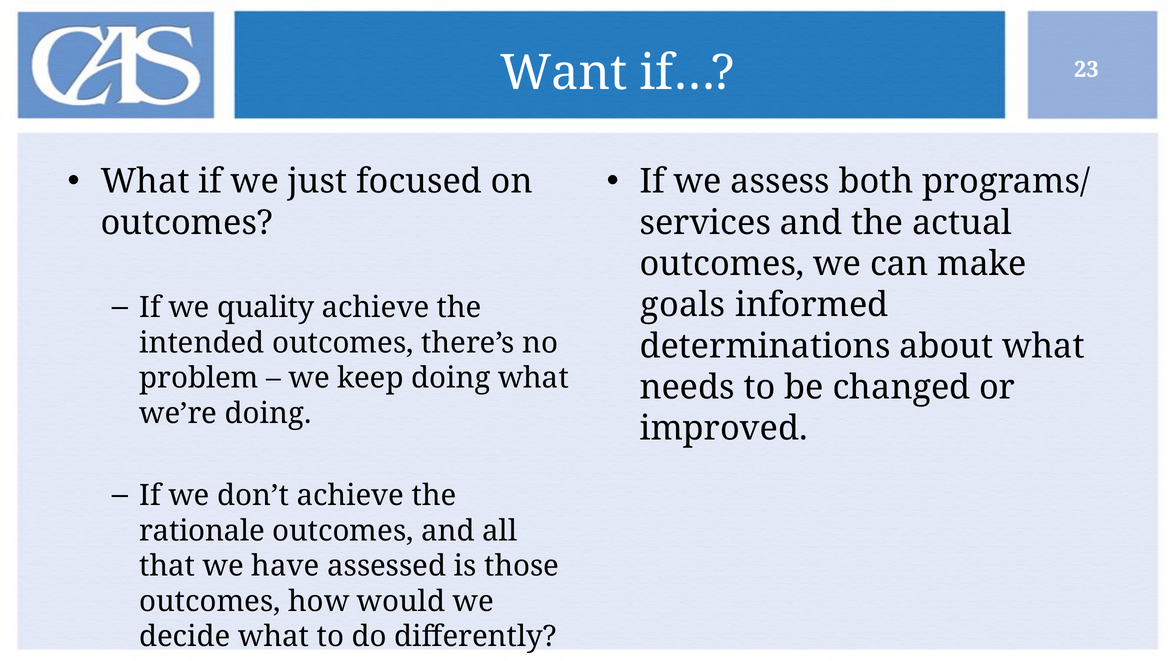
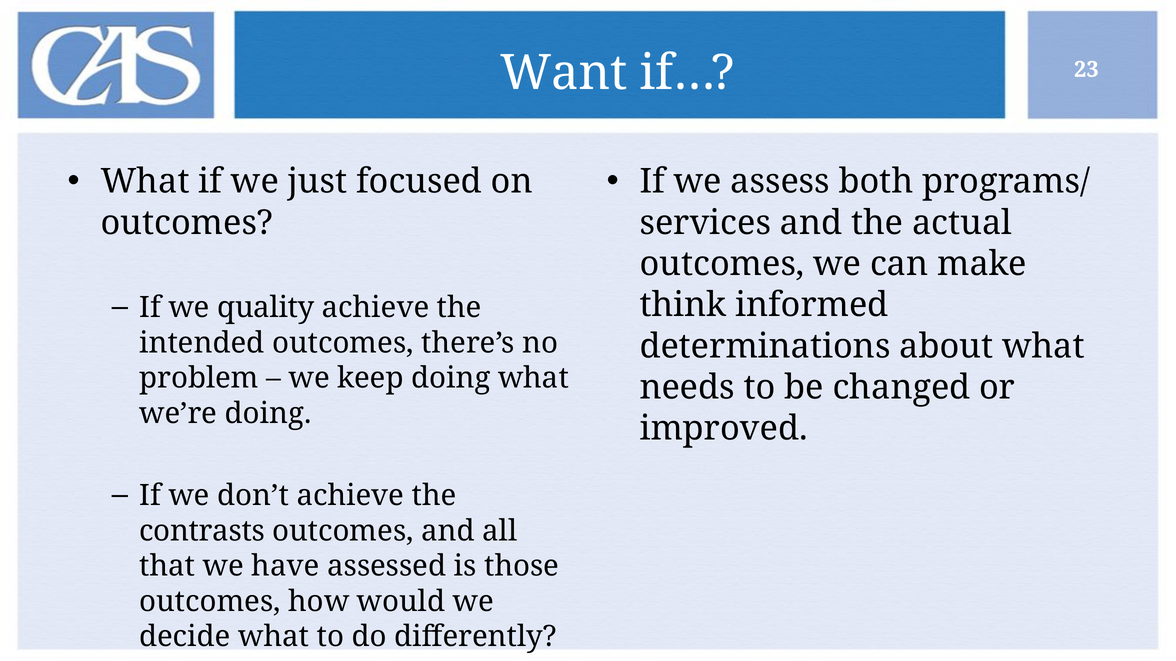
goals: goals -> think
rationale: rationale -> contrasts
